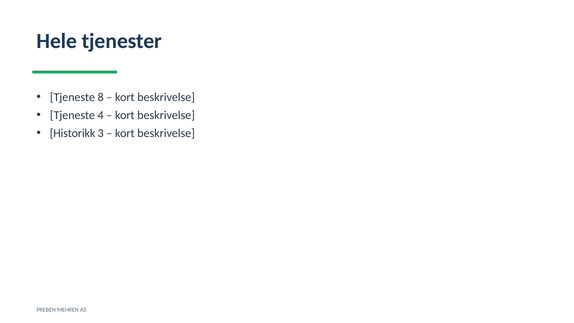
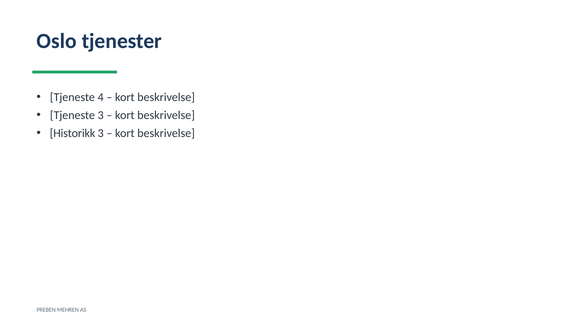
Hele: Hele -> Oslo
8: 8 -> 4
Tjeneste 4: 4 -> 3
